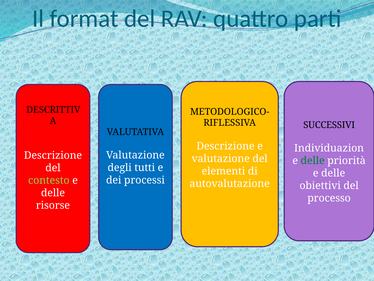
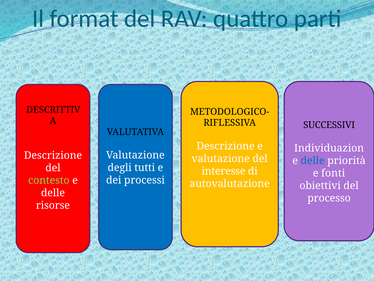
delle at (313, 160) colour: green -> blue
elementi: elementi -> interesse
delle at (333, 173): delle -> fonti
